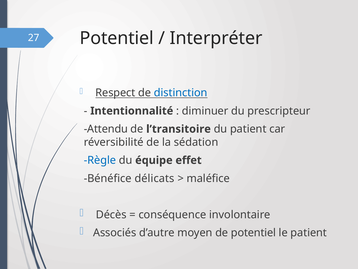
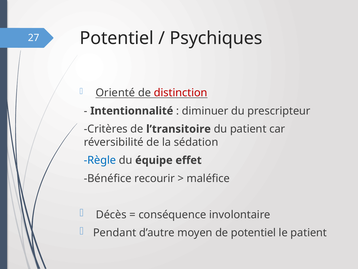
Interpréter: Interpréter -> Psychiques
Respect: Respect -> Orienté
distinction colour: blue -> red
Attendu: Attendu -> Critères
délicats: délicats -> recourir
Associés: Associés -> Pendant
